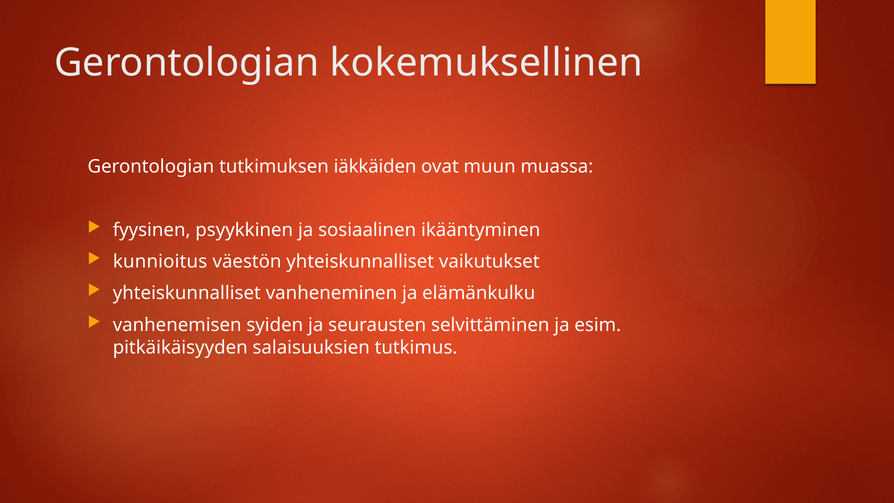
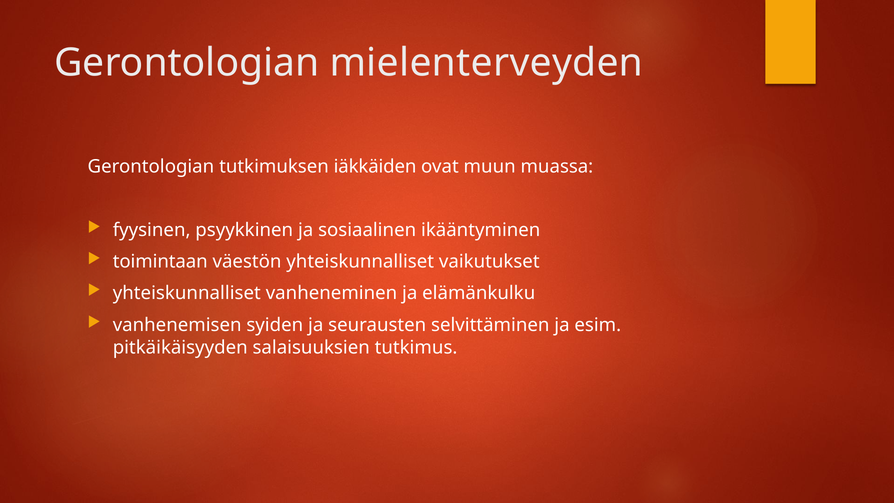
kokemuksellinen: kokemuksellinen -> mielenterveyden
kunnioitus: kunnioitus -> toimintaan
